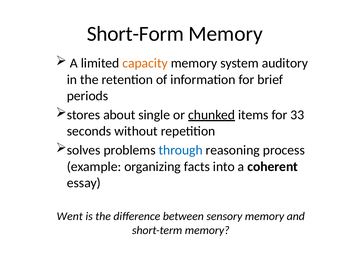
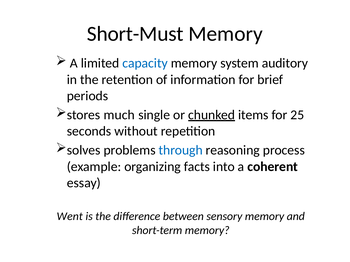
Short-Form: Short-Form -> Short-Must
capacity colour: orange -> blue
about: about -> much
33: 33 -> 25
